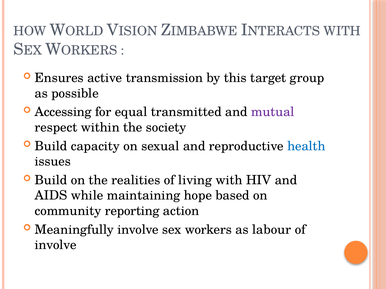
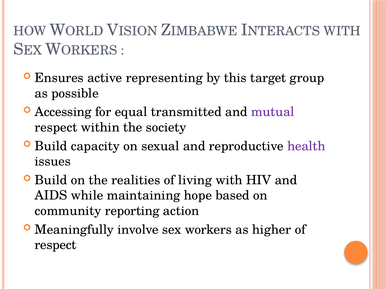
transmission: transmission -> representing
health colour: blue -> purple
labour: labour -> higher
involve at (56, 245): involve -> respect
